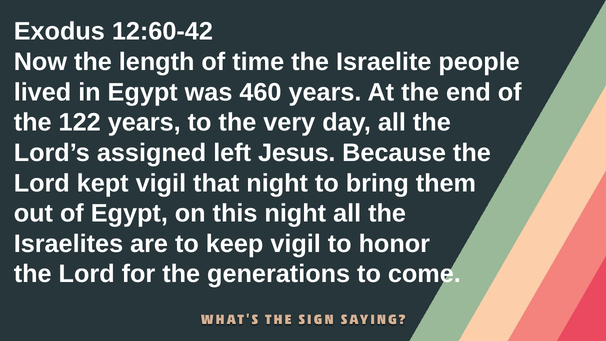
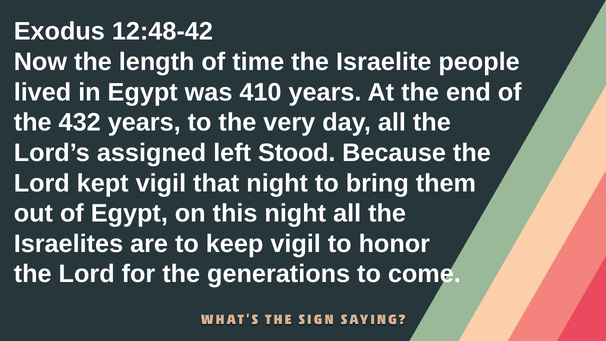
12:60-42: 12:60-42 -> 12:48-42
460: 460 -> 410
122: 122 -> 432
Jesus: Jesus -> Stood
